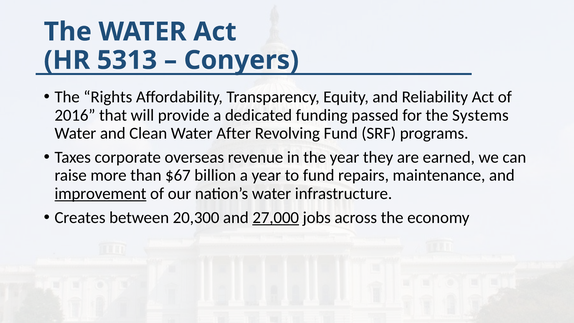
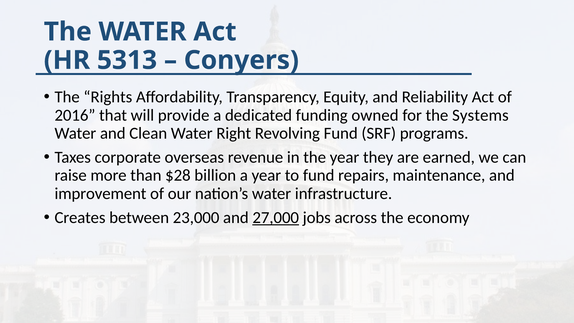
passed: passed -> owned
After: After -> Right
$67: $67 -> $28
improvement underline: present -> none
20,300: 20,300 -> 23,000
